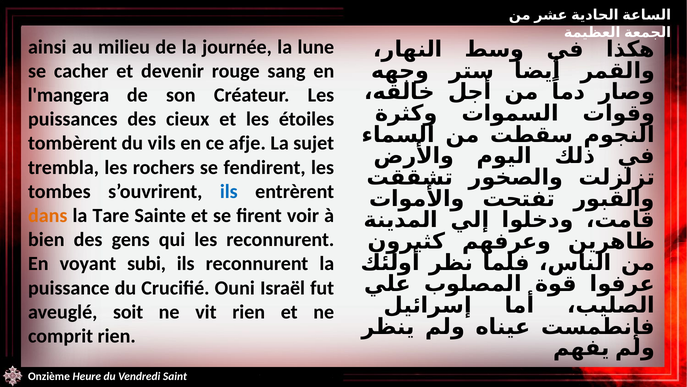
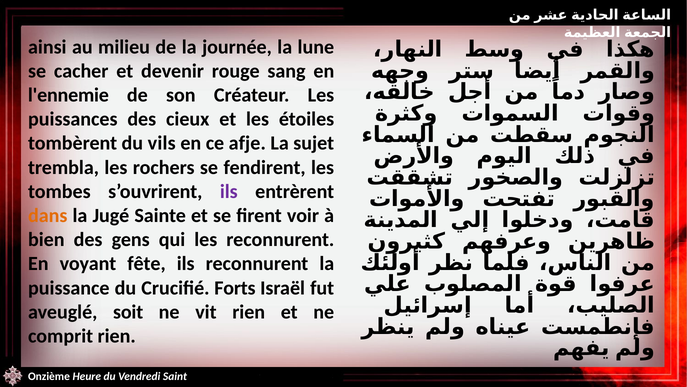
l'mangera: l'mangera -> l'ennemie
ils at (229, 191) colour: blue -> purple
Tare: Tare -> Jugé
subi: subi -> fête
Ouni: Ouni -> Forts
